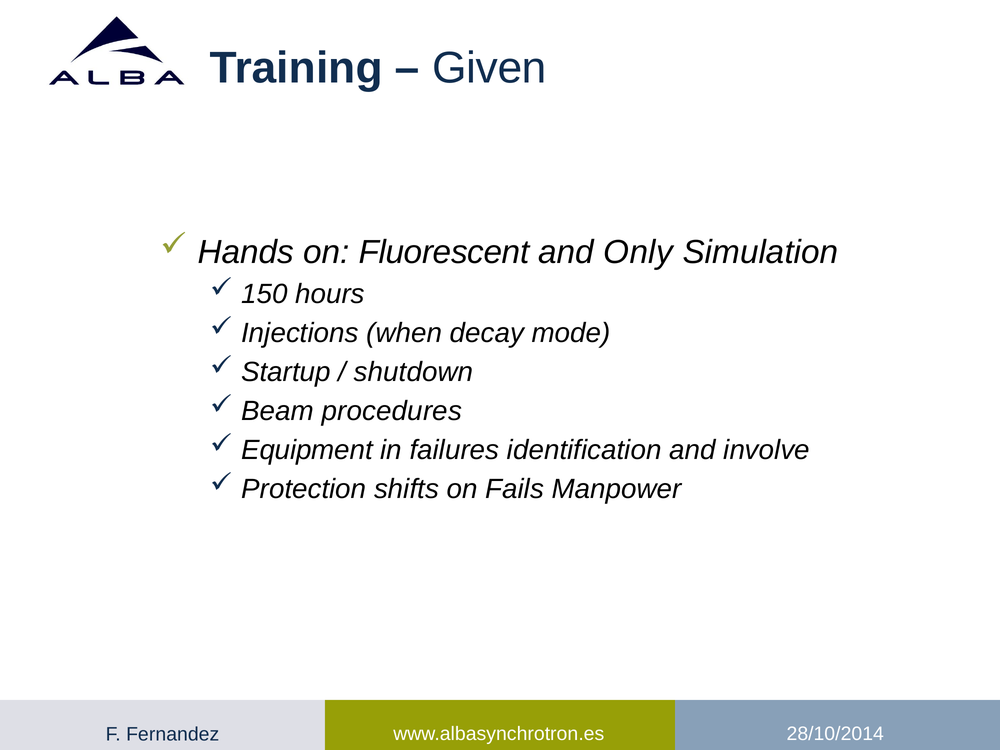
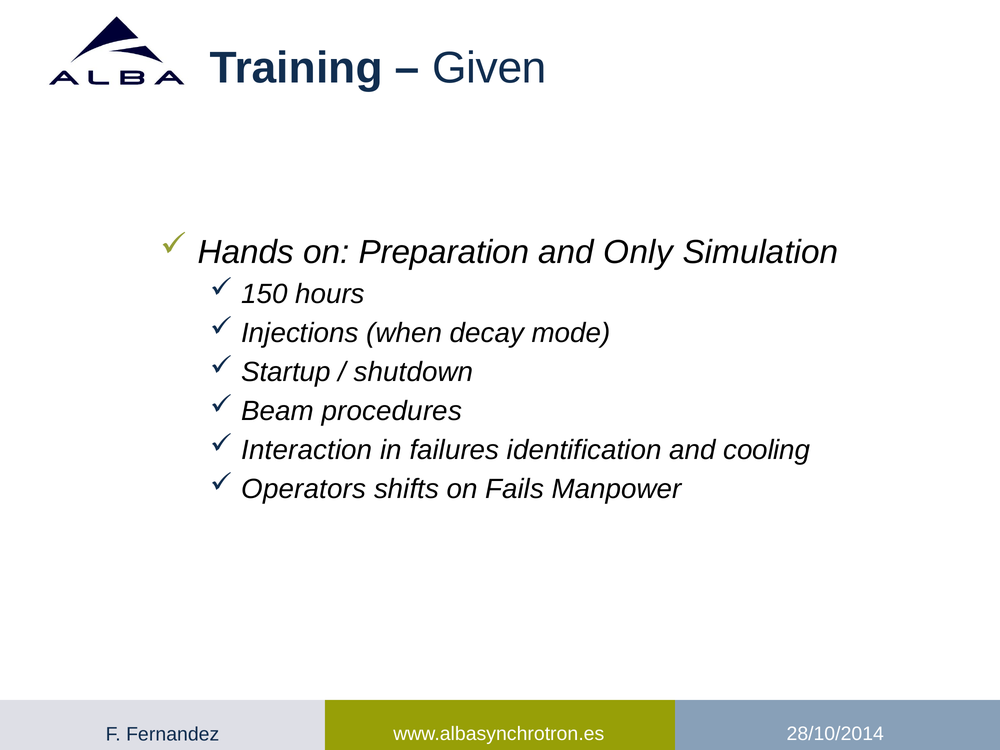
Fluorescent: Fluorescent -> Preparation
Equipment: Equipment -> Interaction
involve: involve -> cooling
Protection: Protection -> Operators
